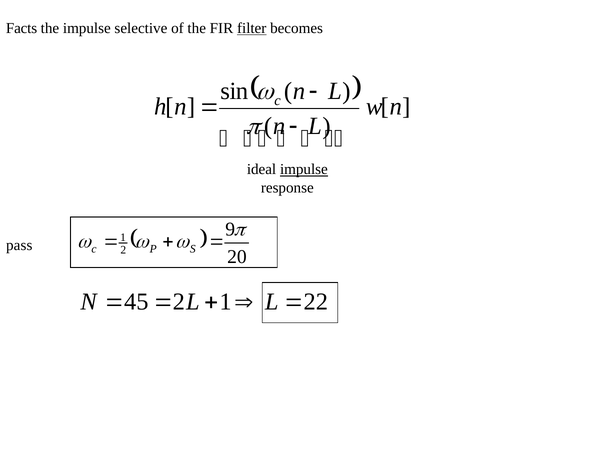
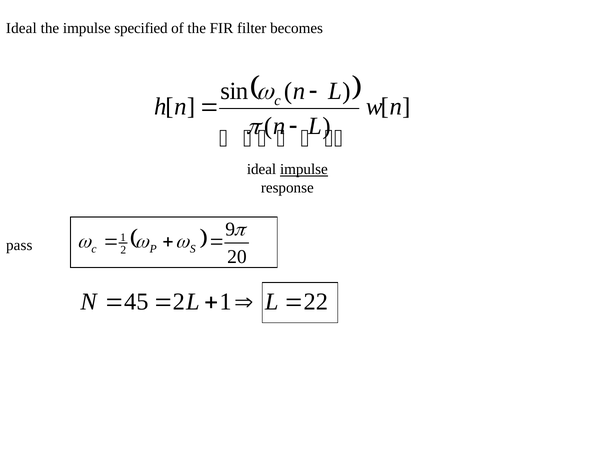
Facts at (22, 28): Facts -> Ideal
selective: selective -> specified
filter underline: present -> none
